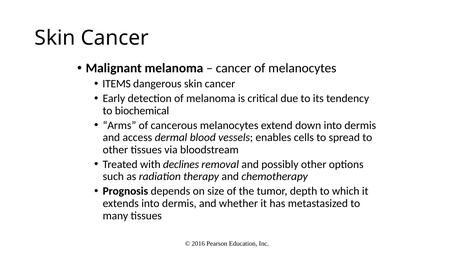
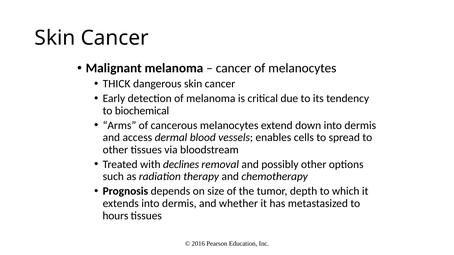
ITEMS: ITEMS -> THICK
many: many -> hours
